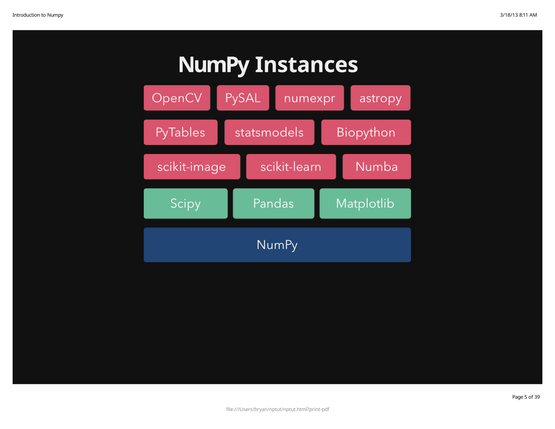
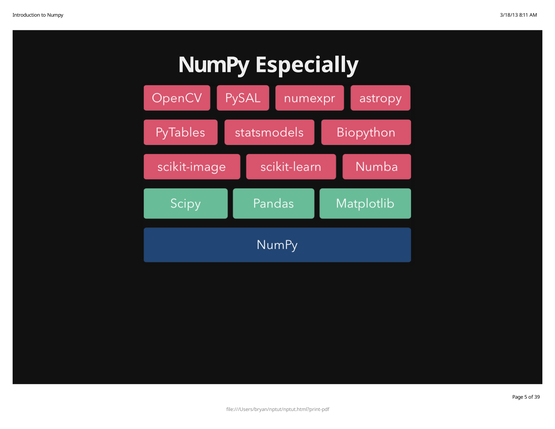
Instances: Instances -> Especially
